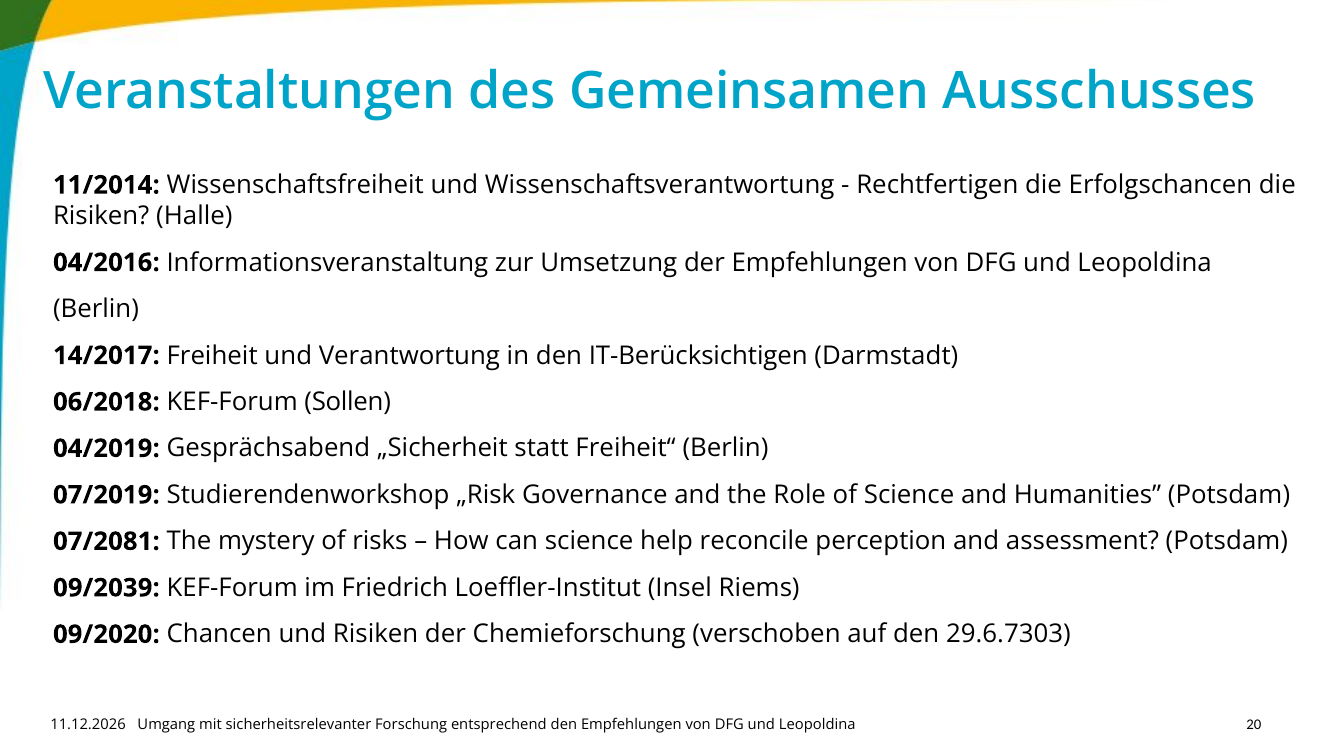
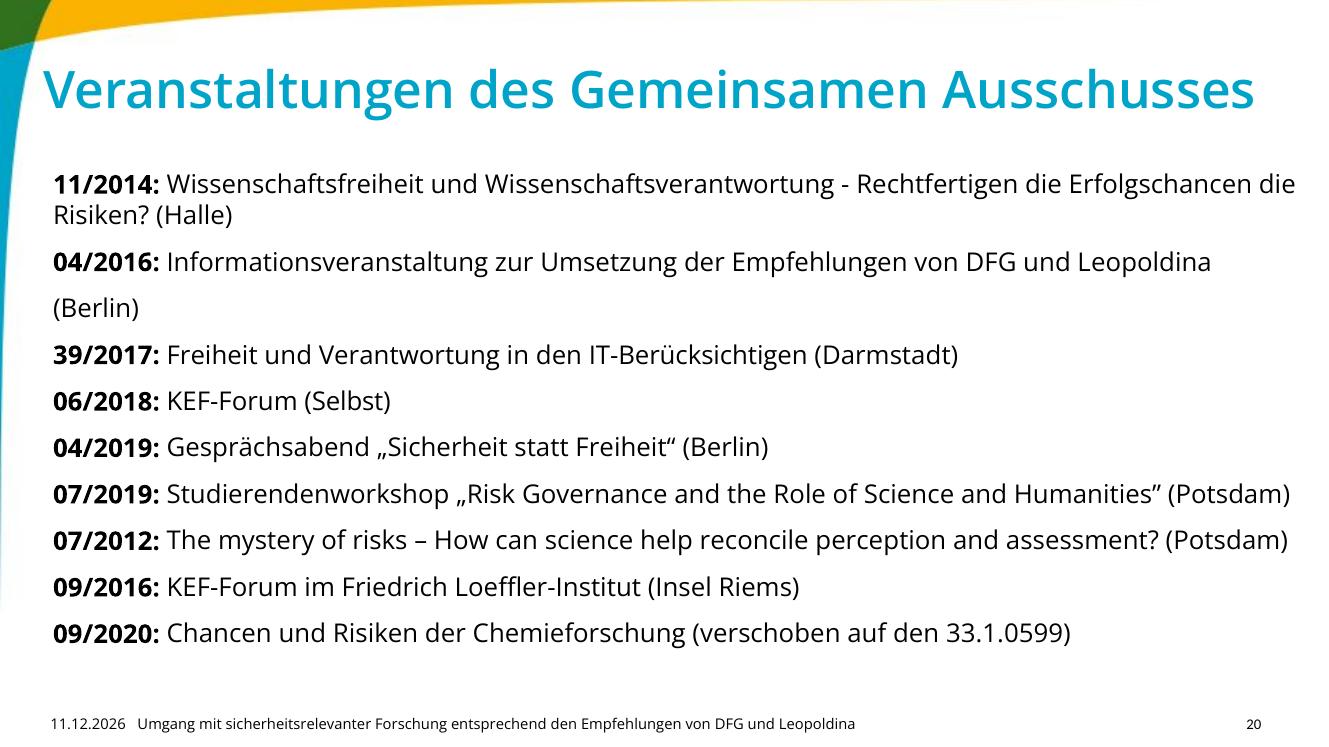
14/2017: 14/2017 -> 39/2017
Sollen: Sollen -> Selbst
07/2081: 07/2081 -> 07/2012
09/2039: 09/2039 -> 09/2016
29.6.7303: 29.6.7303 -> 33.1.0599
